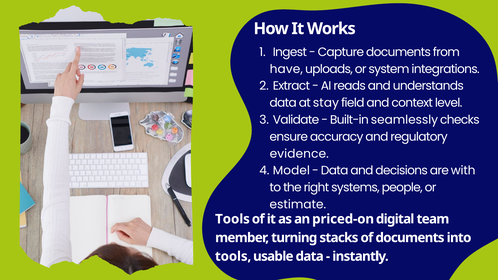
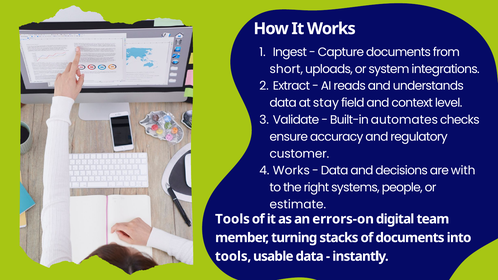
have: have -> short
seamlessly: seamlessly -> automates
evidence: evidence -> customer
Model at (291, 171): Model -> Works
priced-on: priced-on -> errors-on
